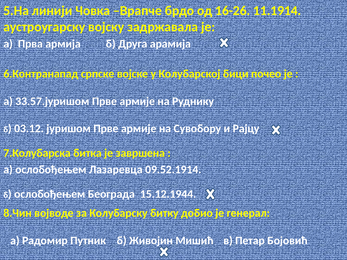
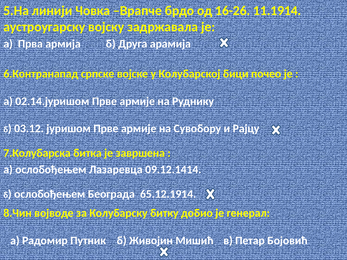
33.57.јуришом: 33.57.јуришом -> 02.14.јуришом
09.52.1914: 09.52.1914 -> 09.12.1414
15.12.1944: 15.12.1944 -> 65.12.1914
